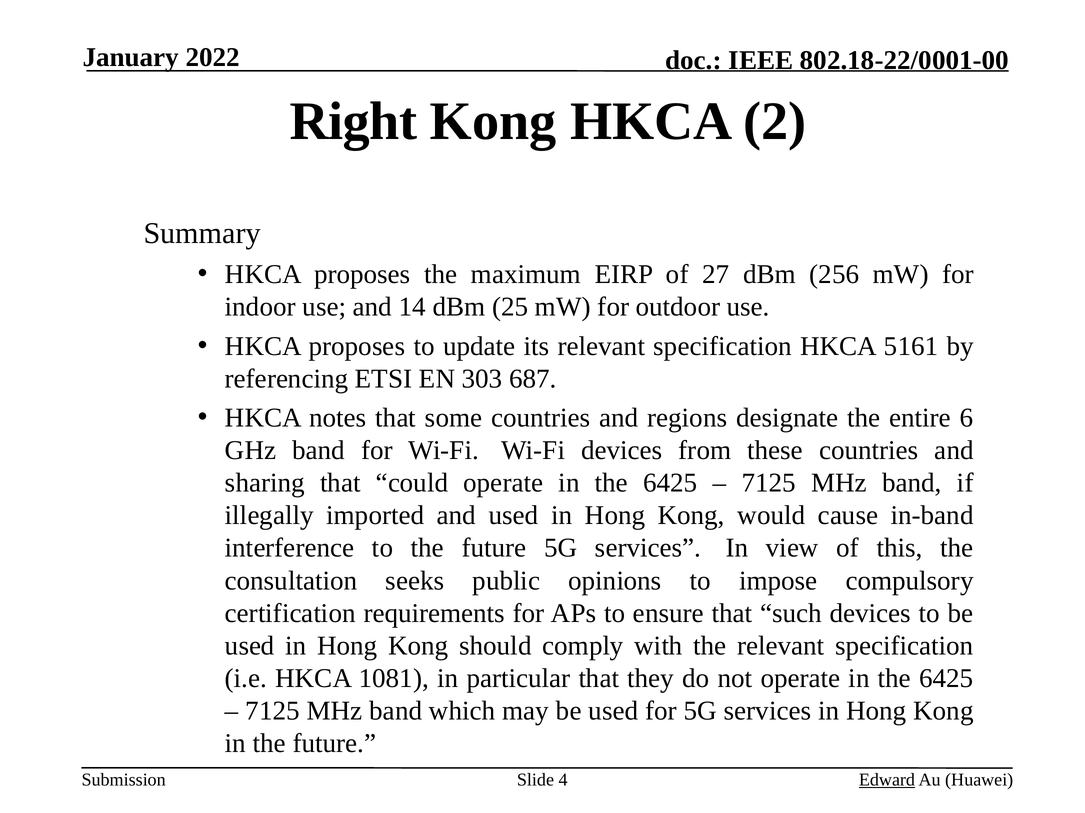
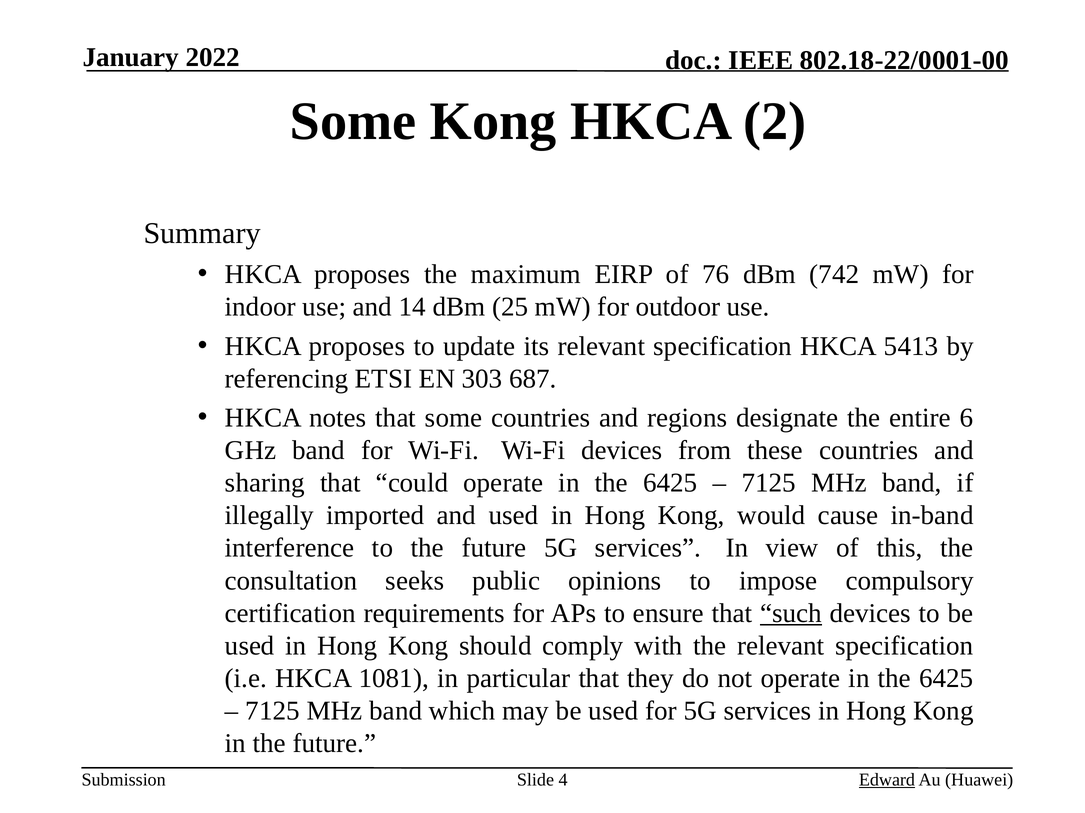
Right at (353, 121): Right -> Some
27: 27 -> 76
256: 256 -> 742
5161: 5161 -> 5413
such underline: none -> present
